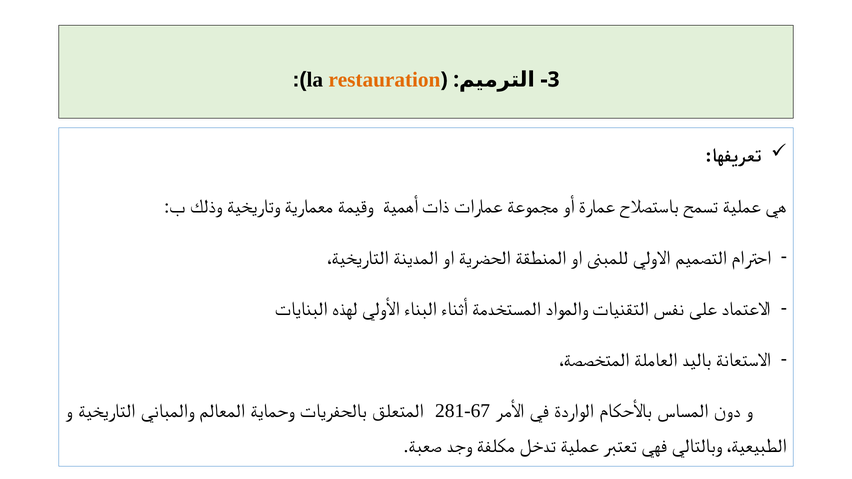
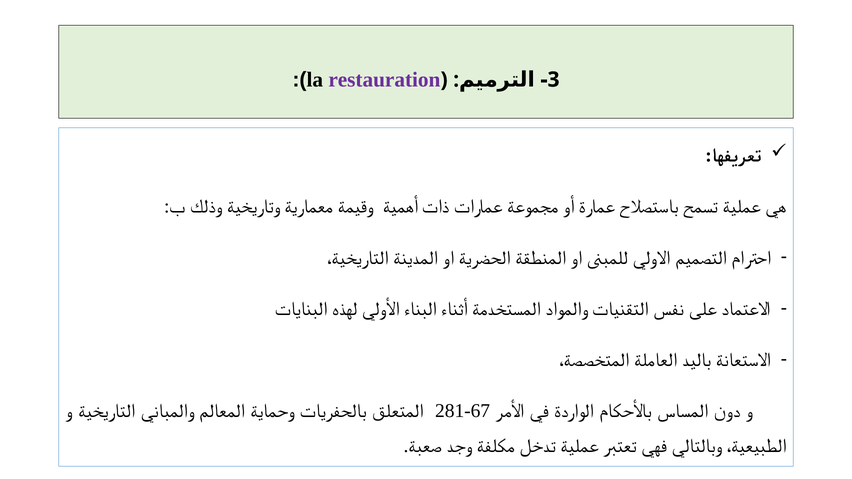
restauration colour: orange -> purple
